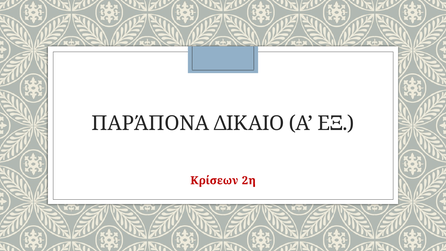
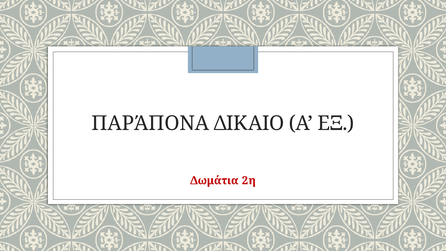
Κρίσεων: Κρίσεων -> Δωμάτια
